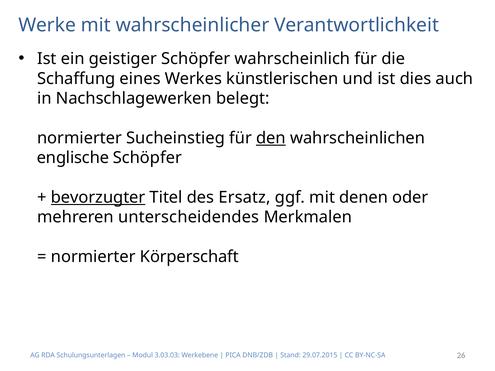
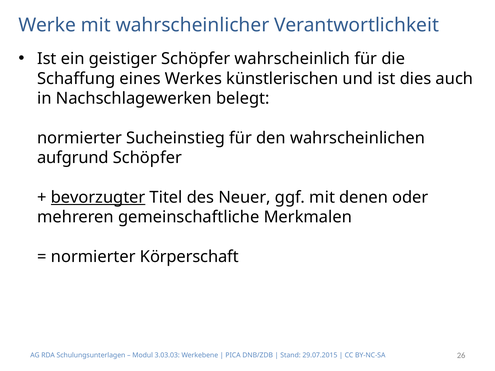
den underline: present -> none
englische: englische -> aufgrund
Ersatz: Ersatz -> Neuer
unterscheidendes: unterscheidendes -> gemeinschaftliche
